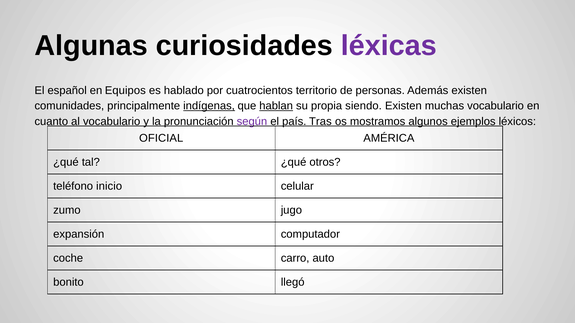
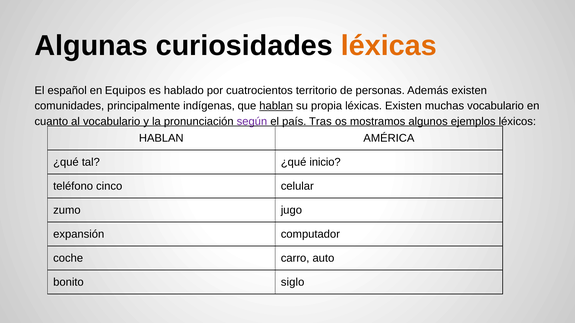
léxicas at (389, 46) colour: purple -> orange
indígenas underline: present -> none
propia siendo: siendo -> léxicas
OFICIAL at (161, 138): OFICIAL -> HABLAN
otros: otros -> inicio
inicio: inicio -> cinco
llegó: llegó -> siglo
